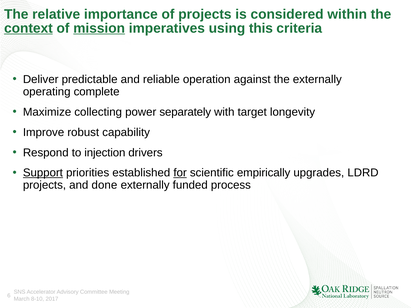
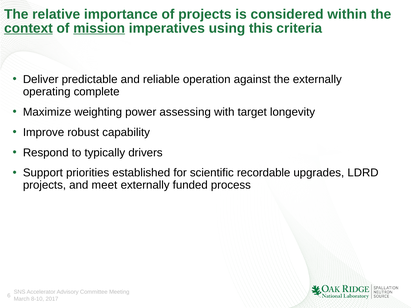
collecting: collecting -> weighting
separately: separately -> assessing
injection: injection -> typically
Support underline: present -> none
for underline: present -> none
empirically: empirically -> recordable
done: done -> meet
